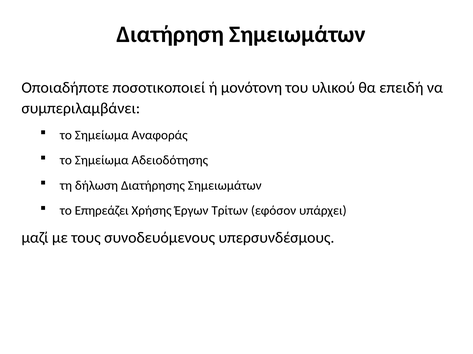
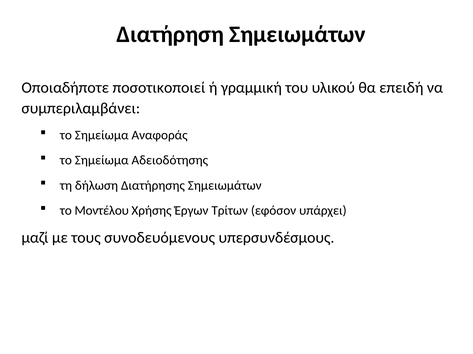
μονότονη: μονότονη -> γραμμική
Επηρεάζει: Επηρεάζει -> Μοντέλου
